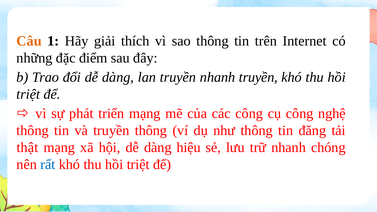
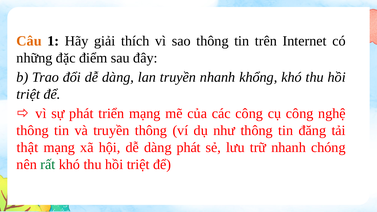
nhanh truyền: truyền -> khổng
dàng hiệu: hiệu -> phát
rất colour: blue -> green
